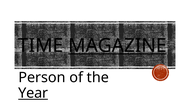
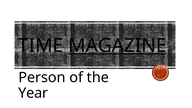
Year underline: present -> none
